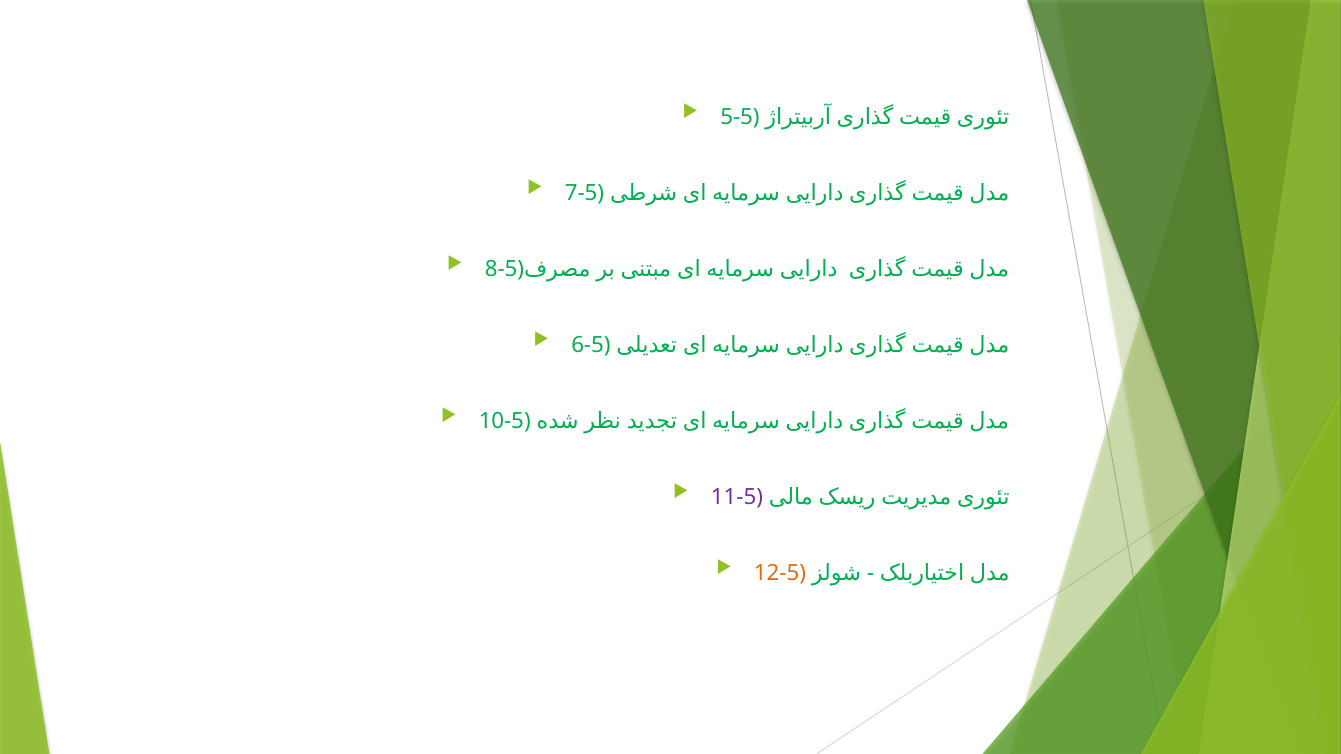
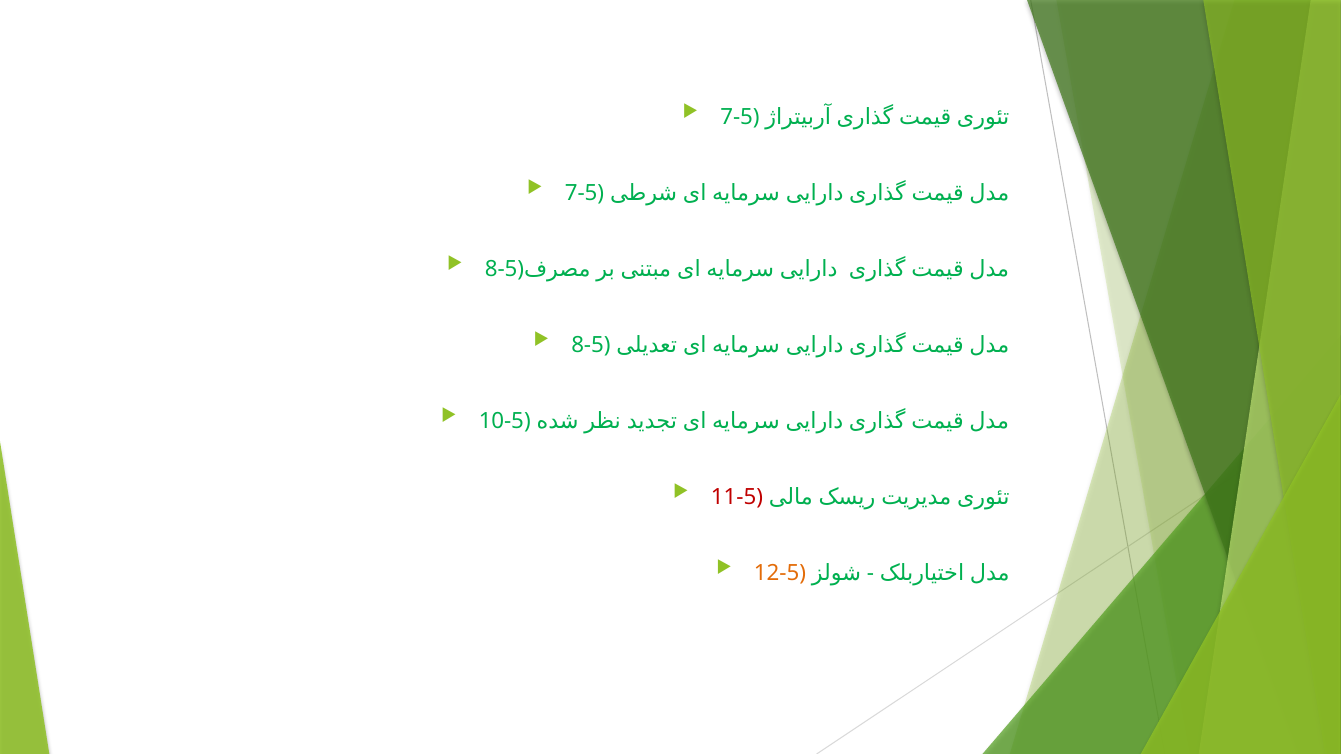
5-5 at (740, 117): 5-5 -> 7-5
6-5 at (591, 345): 6-5 -> 8-5
11-5 colour: purple -> red
